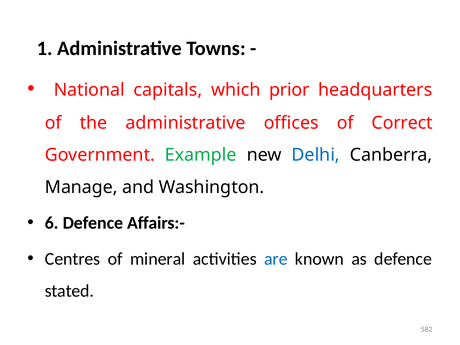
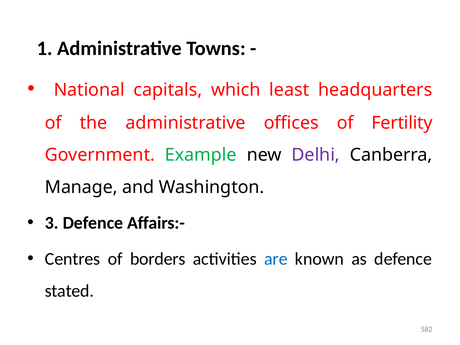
prior: prior -> least
Correct: Correct -> Fertility
Delhi colour: blue -> purple
6: 6 -> 3
mineral: mineral -> borders
